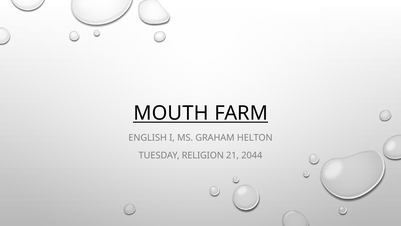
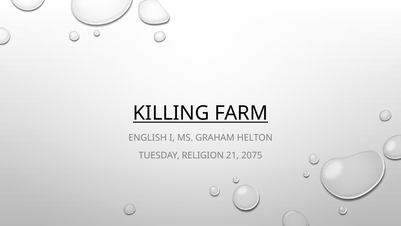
MOUTH: MOUTH -> KILLING
2044: 2044 -> 2075
